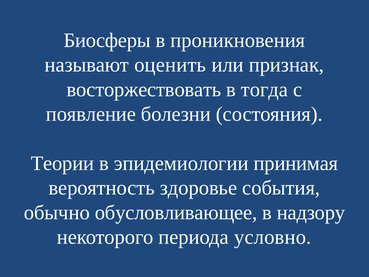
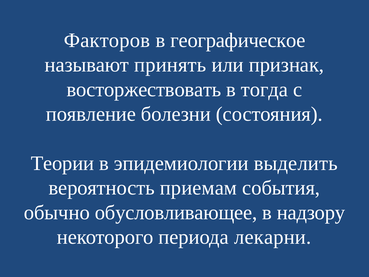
Биосферы: Биосферы -> Факторов
проникновения: проникновения -> географическое
оценить: оценить -> принять
принимая: принимая -> выделить
здоровье: здоровье -> приемам
условно: условно -> лекарни
